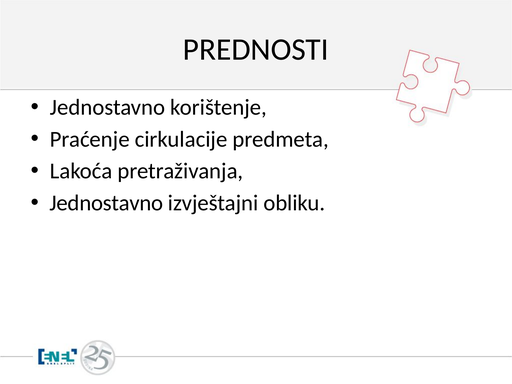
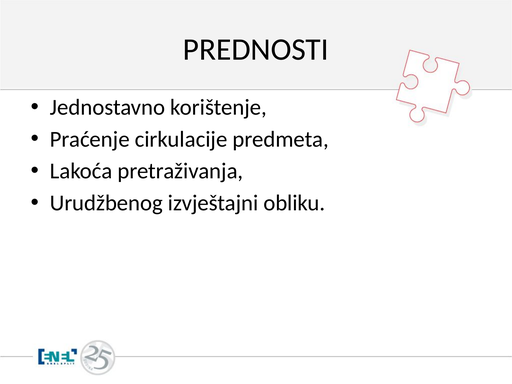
Jednostavno at (106, 203): Jednostavno -> Urudžbenog
